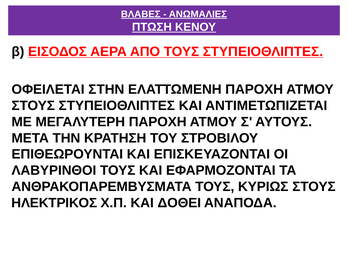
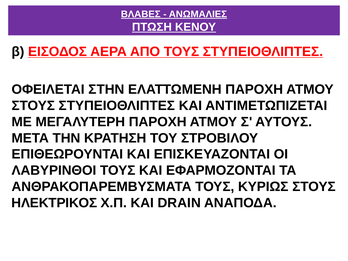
ΔΟΘΕΙ: ΔΟΘΕΙ -> DRAIN
